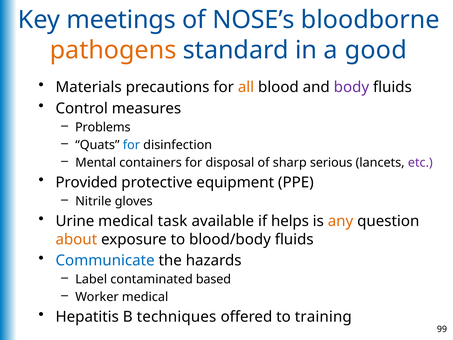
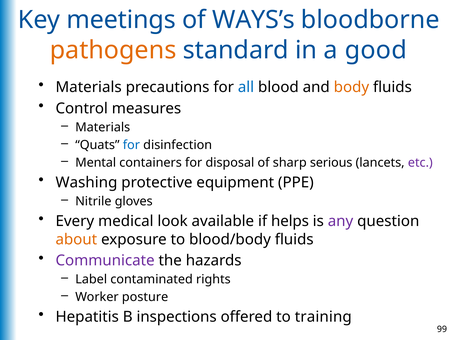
NOSE’s: NOSE’s -> WAYS’s
all colour: orange -> blue
body colour: purple -> orange
Problems at (103, 127): Problems -> Materials
Provided: Provided -> Washing
Urine: Urine -> Every
task: task -> look
any colour: orange -> purple
Communicate colour: blue -> purple
based: based -> rights
Worker medical: medical -> posture
techniques: techniques -> inspections
